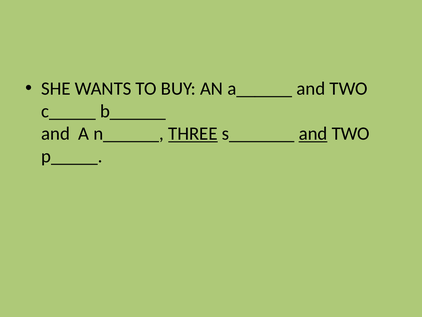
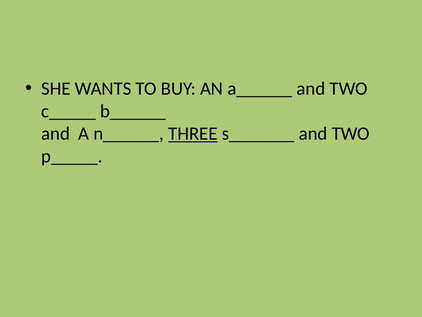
and at (313, 134) underline: present -> none
